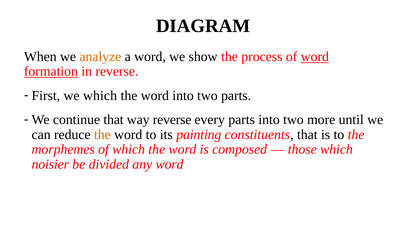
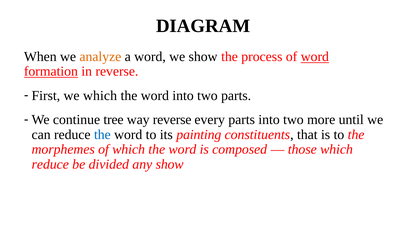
continue that: that -> tree
the at (102, 135) colour: orange -> blue
noisier at (50, 164): noisier -> reduce
any word: word -> show
